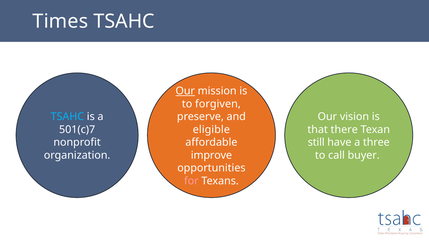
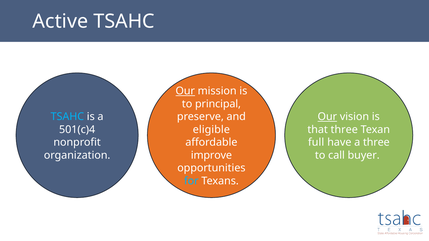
Times: Times -> Active
forgiven: forgiven -> principal
Our at (327, 117) underline: none -> present
501(c)7: 501(c)7 -> 501(c)4
that there: there -> three
still: still -> full
for colour: pink -> light blue
